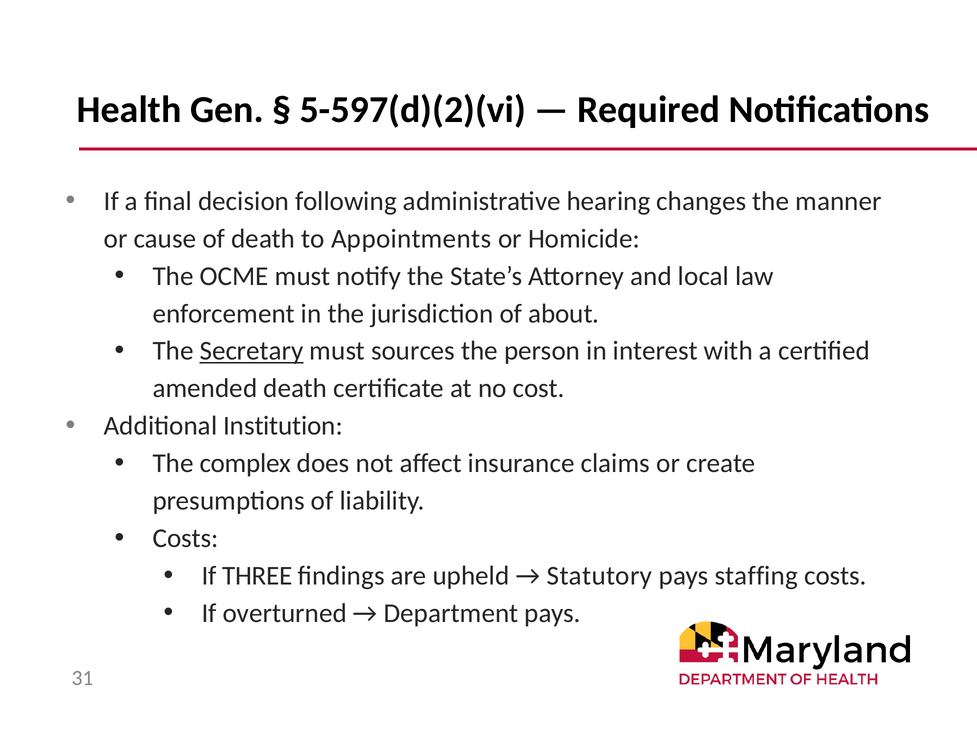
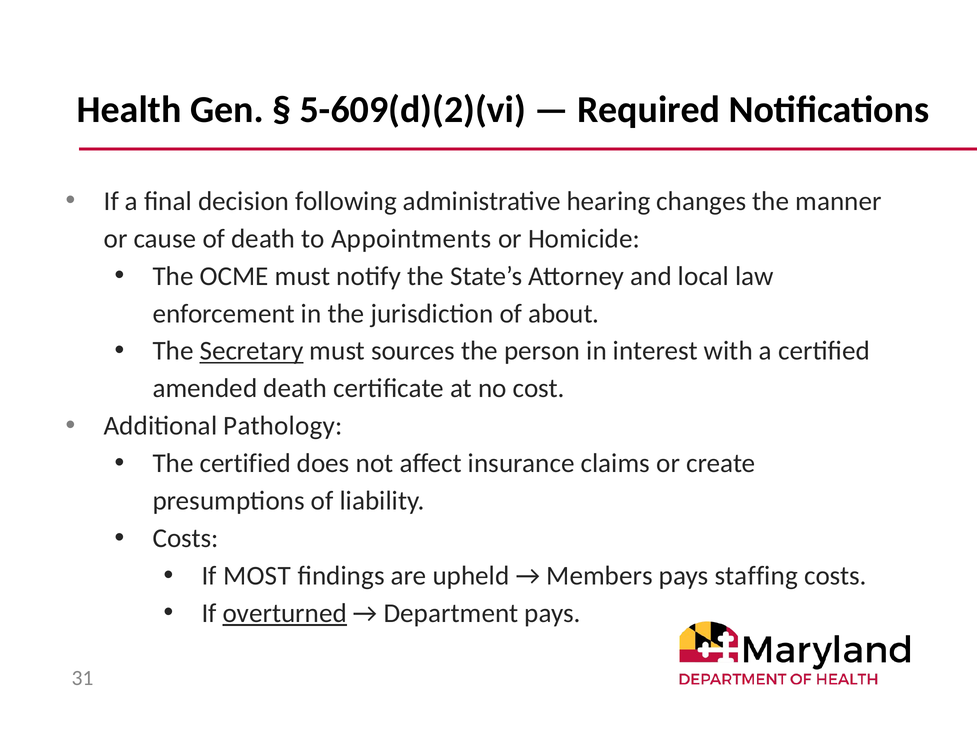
5-597(d)(2)(vi: 5-597(d)(2)(vi -> 5-609(d)(2)(vi
Institution: Institution -> Pathology
The complex: complex -> certified
THREE: THREE -> MOST
Statutory: Statutory -> Members
overturned underline: none -> present
